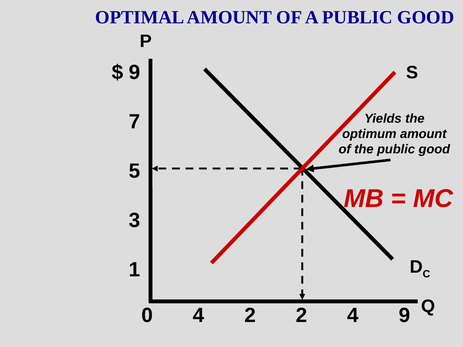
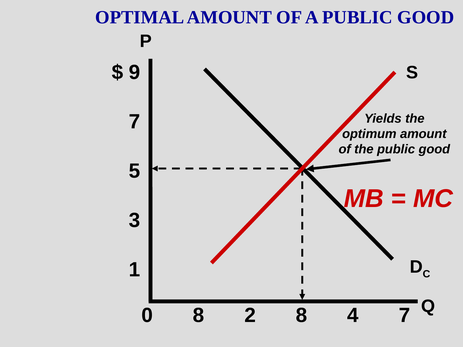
0 4: 4 -> 8
2 2: 2 -> 8
4 9: 9 -> 7
